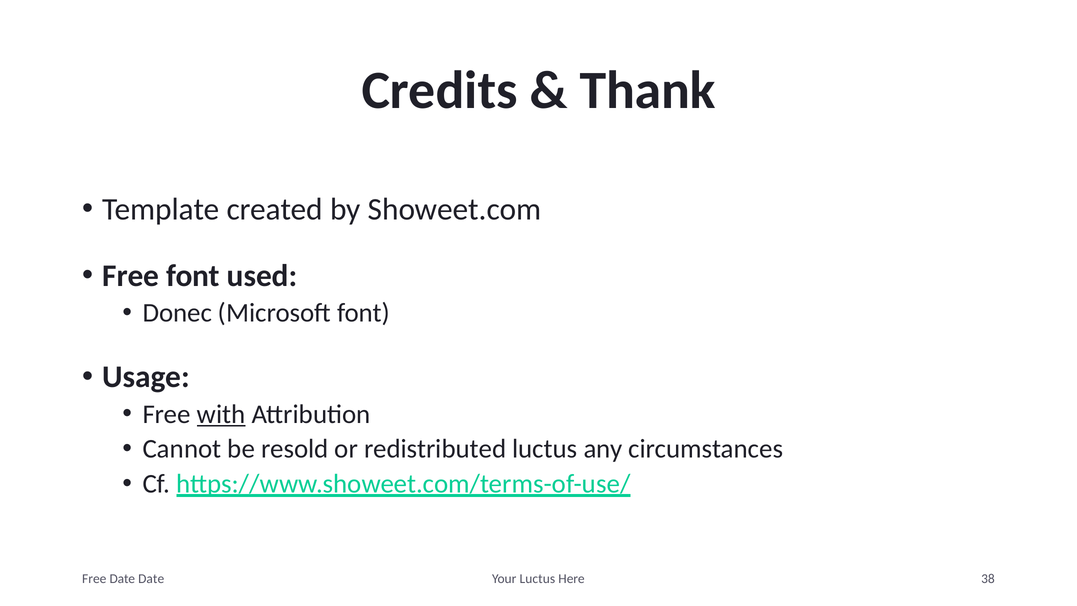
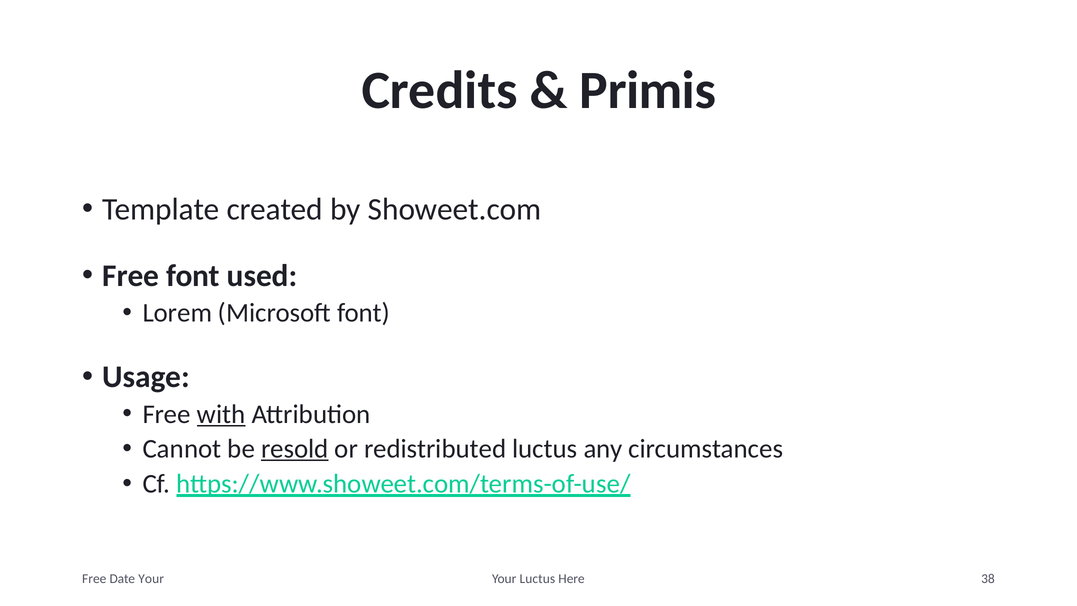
Thank: Thank -> Primis
Donec: Donec -> Lorem
resold underline: none -> present
Date Date: Date -> Your
